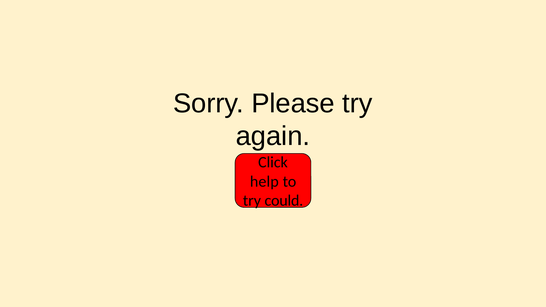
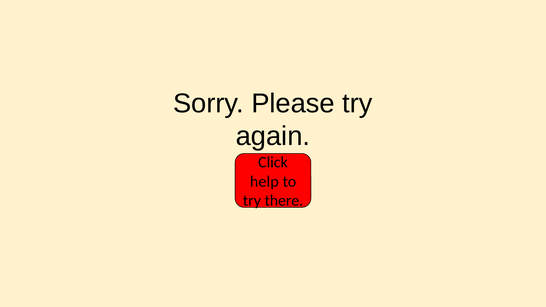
could: could -> there
